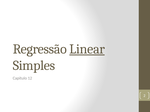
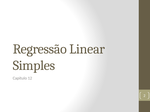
Linear underline: present -> none
